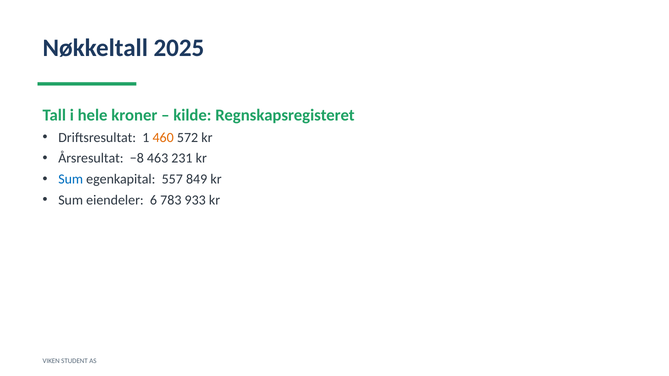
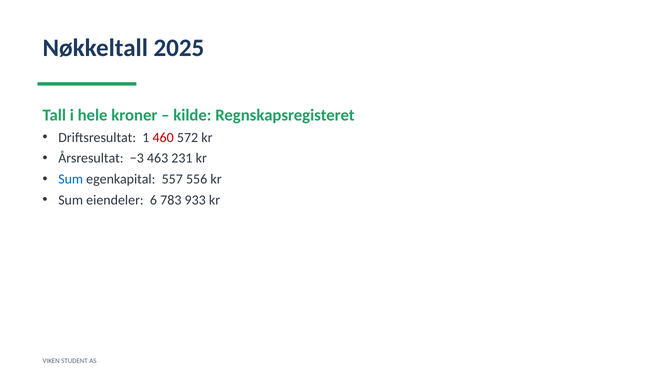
460 colour: orange -> red
−8: −8 -> −3
849: 849 -> 556
